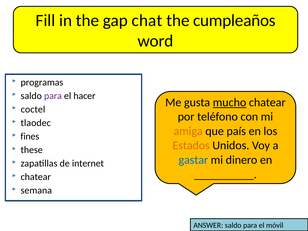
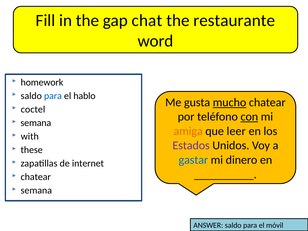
cumpleaños: cumpleaños -> restaurante
programas: programas -> homework
para at (53, 96) colour: purple -> blue
hacer: hacer -> hablo
con underline: none -> present
tlaodec at (36, 123): tlaodec -> semana
país: país -> leer
fines: fines -> with
Estados colour: orange -> purple
